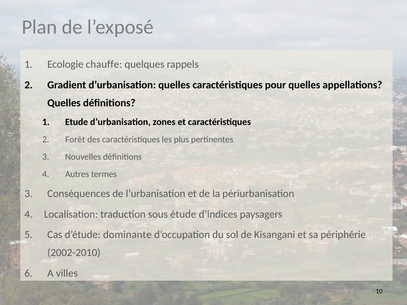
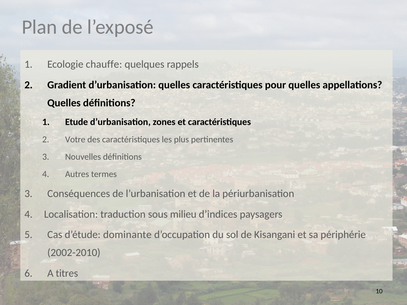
Forêt: Forêt -> Votre
étude: étude -> milieu
villes: villes -> titres
